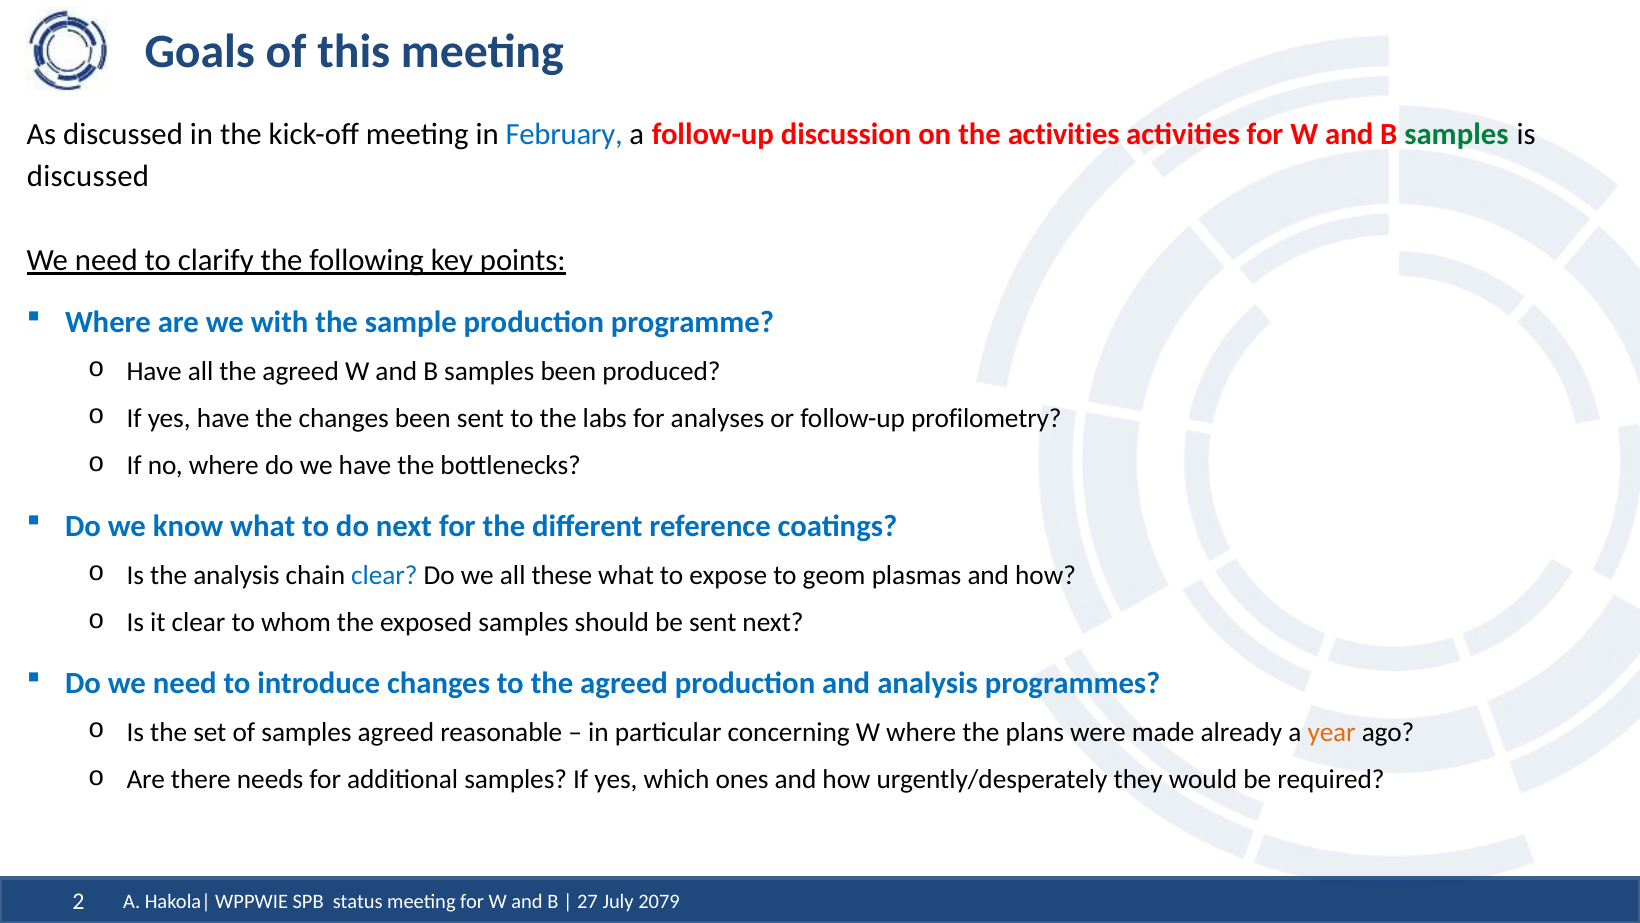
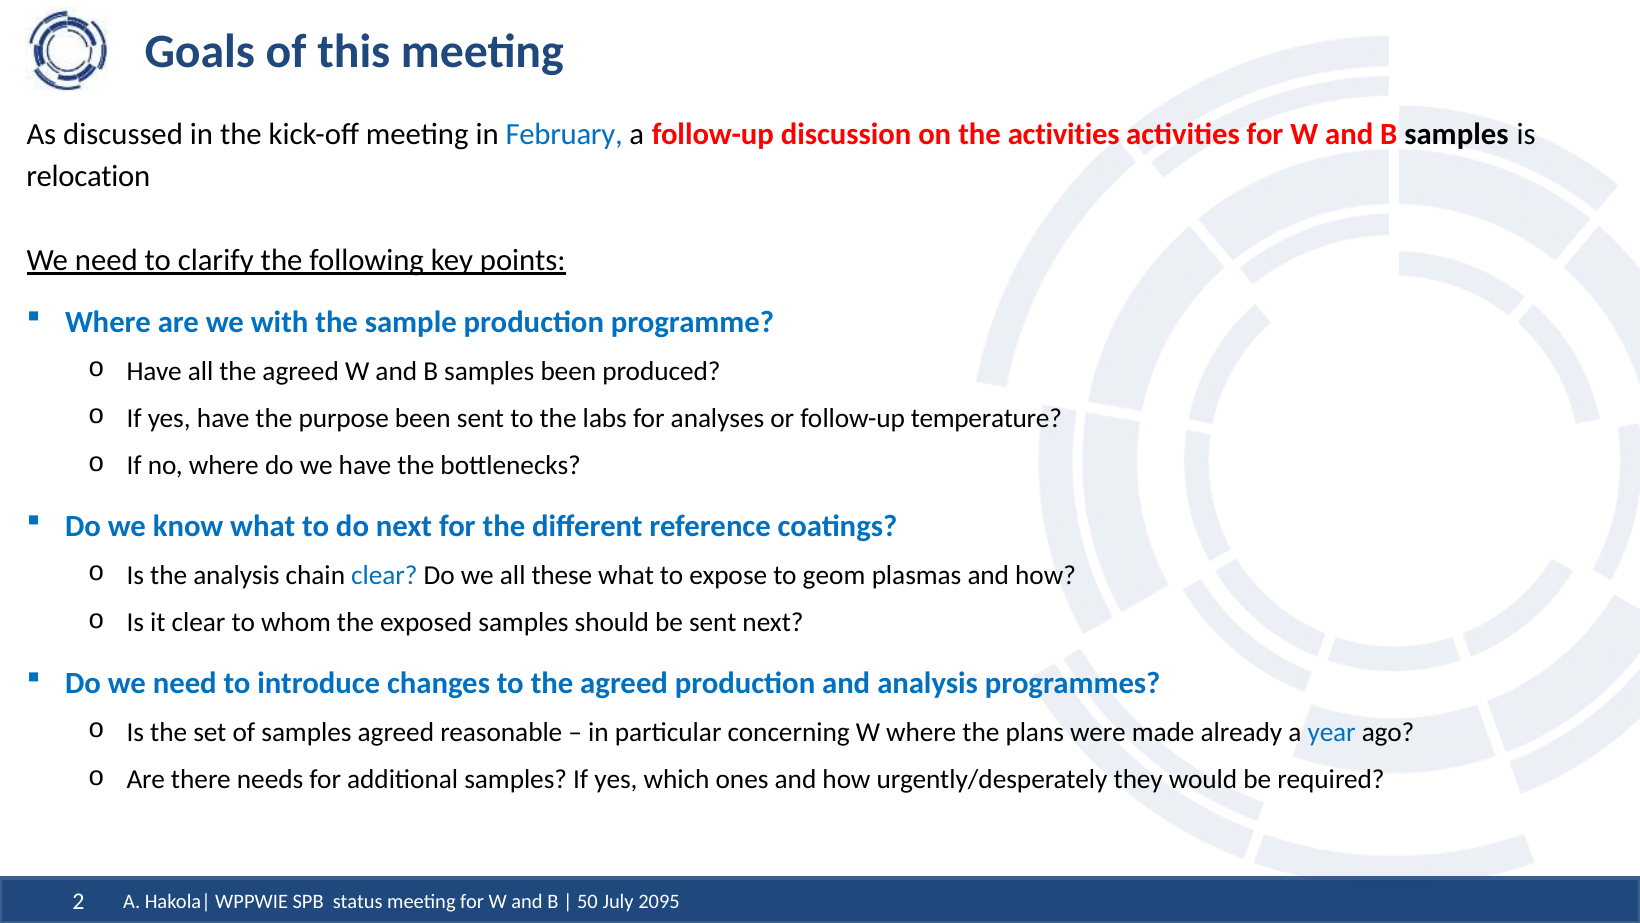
samples at (1456, 135) colour: green -> black
discussed at (88, 176): discussed -> relocation
the changes: changes -> purpose
profilometry: profilometry -> temperature
year colour: orange -> blue
27: 27 -> 50
2079: 2079 -> 2095
